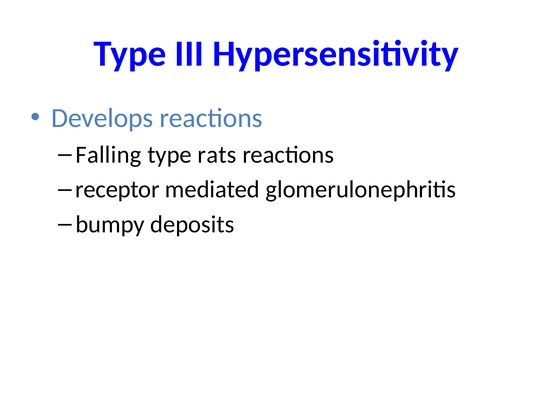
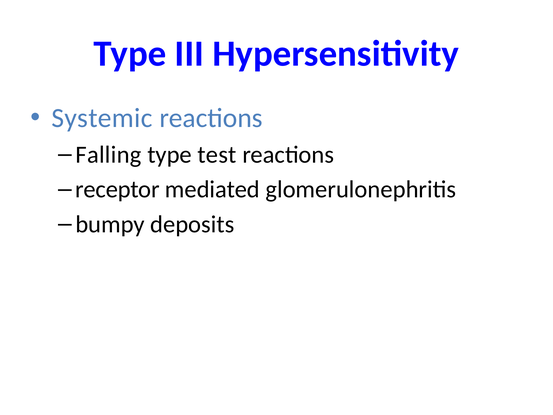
Develops: Develops -> Systemic
rats: rats -> test
